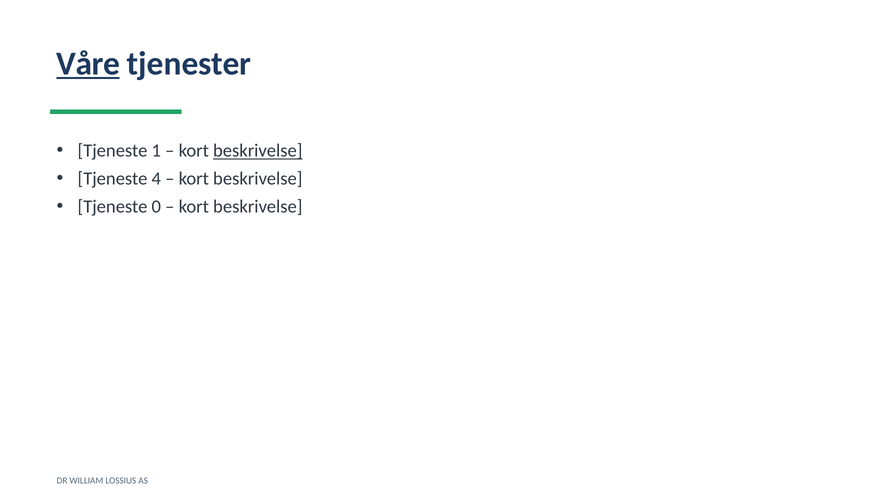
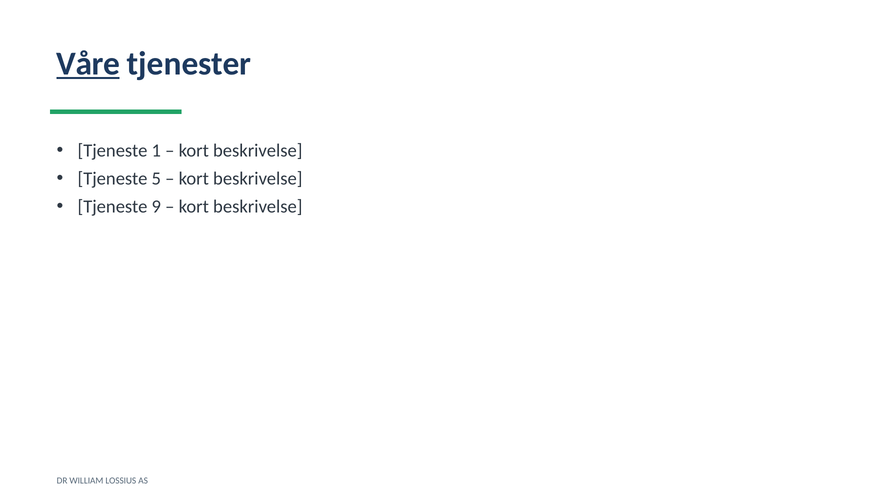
beskrivelse at (258, 151) underline: present -> none
4: 4 -> 5
0: 0 -> 9
